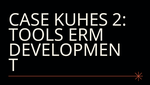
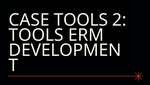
CASE KUHES: KUHES -> TOOLS
